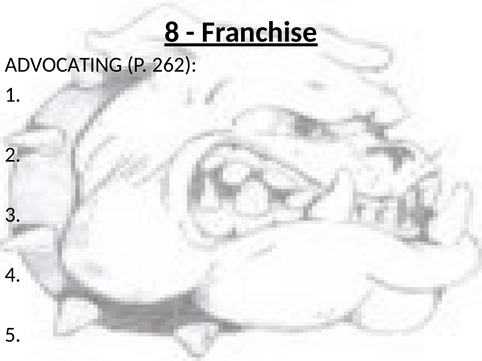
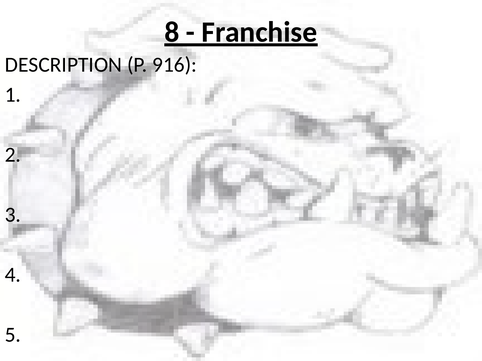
ADVOCATING: ADVOCATING -> DESCRIPTION
262: 262 -> 916
